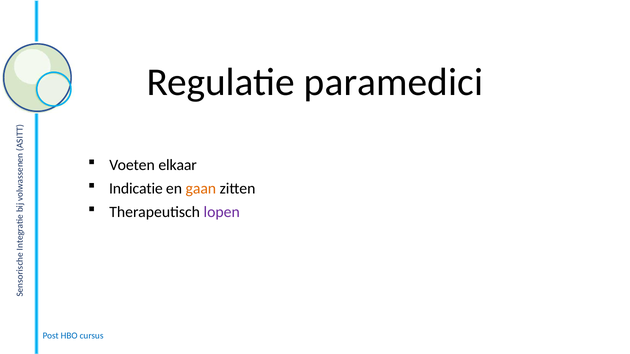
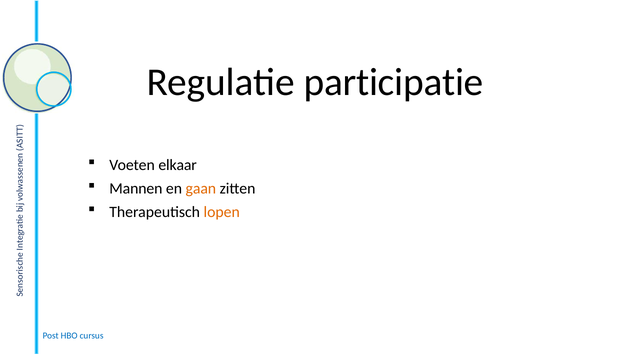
paramedici: paramedici -> participatie
Indicatie: Indicatie -> Mannen
lopen colour: purple -> orange
